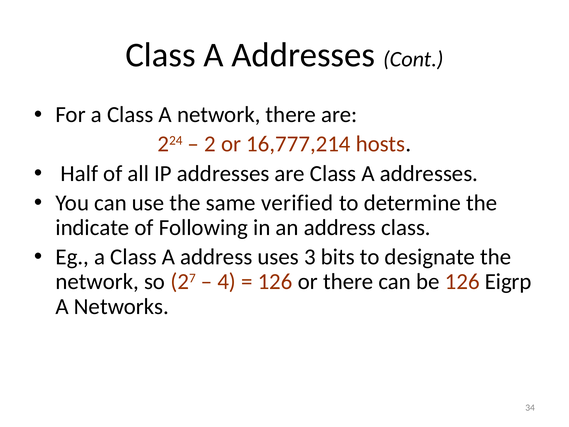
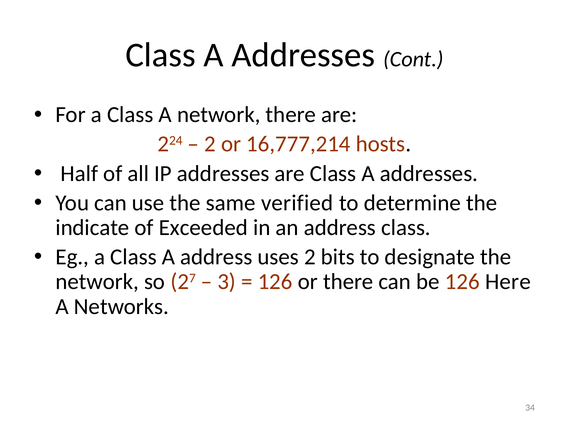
Following: Following -> Exceeded
uses 3: 3 -> 2
4: 4 -> 3
Eigrp: Eigrp -> Here
